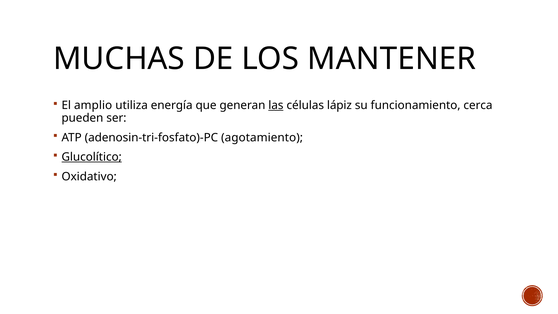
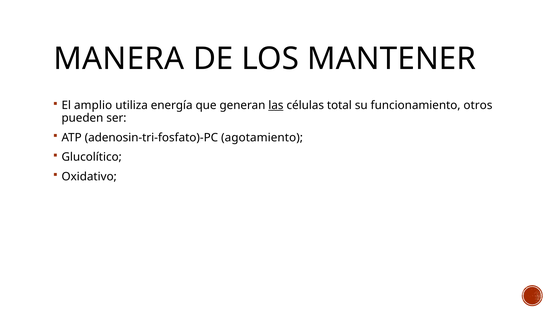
MUCHAS: MUCHAS -> MANERA
lápiz: lápiz -> total
cerca: cerca -> otros
Glucolítico underline: present -> none
